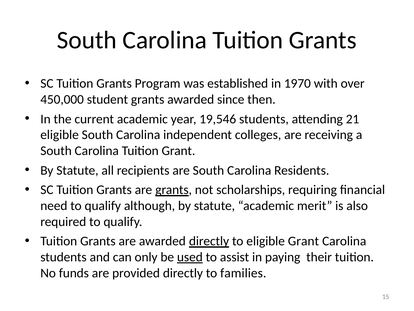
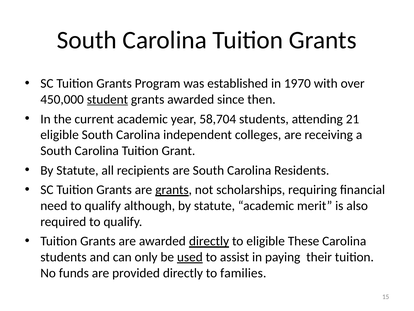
student underline: none -> present
19,546: 19,546 -> 58,704
eligible Grant: Grant -> These
